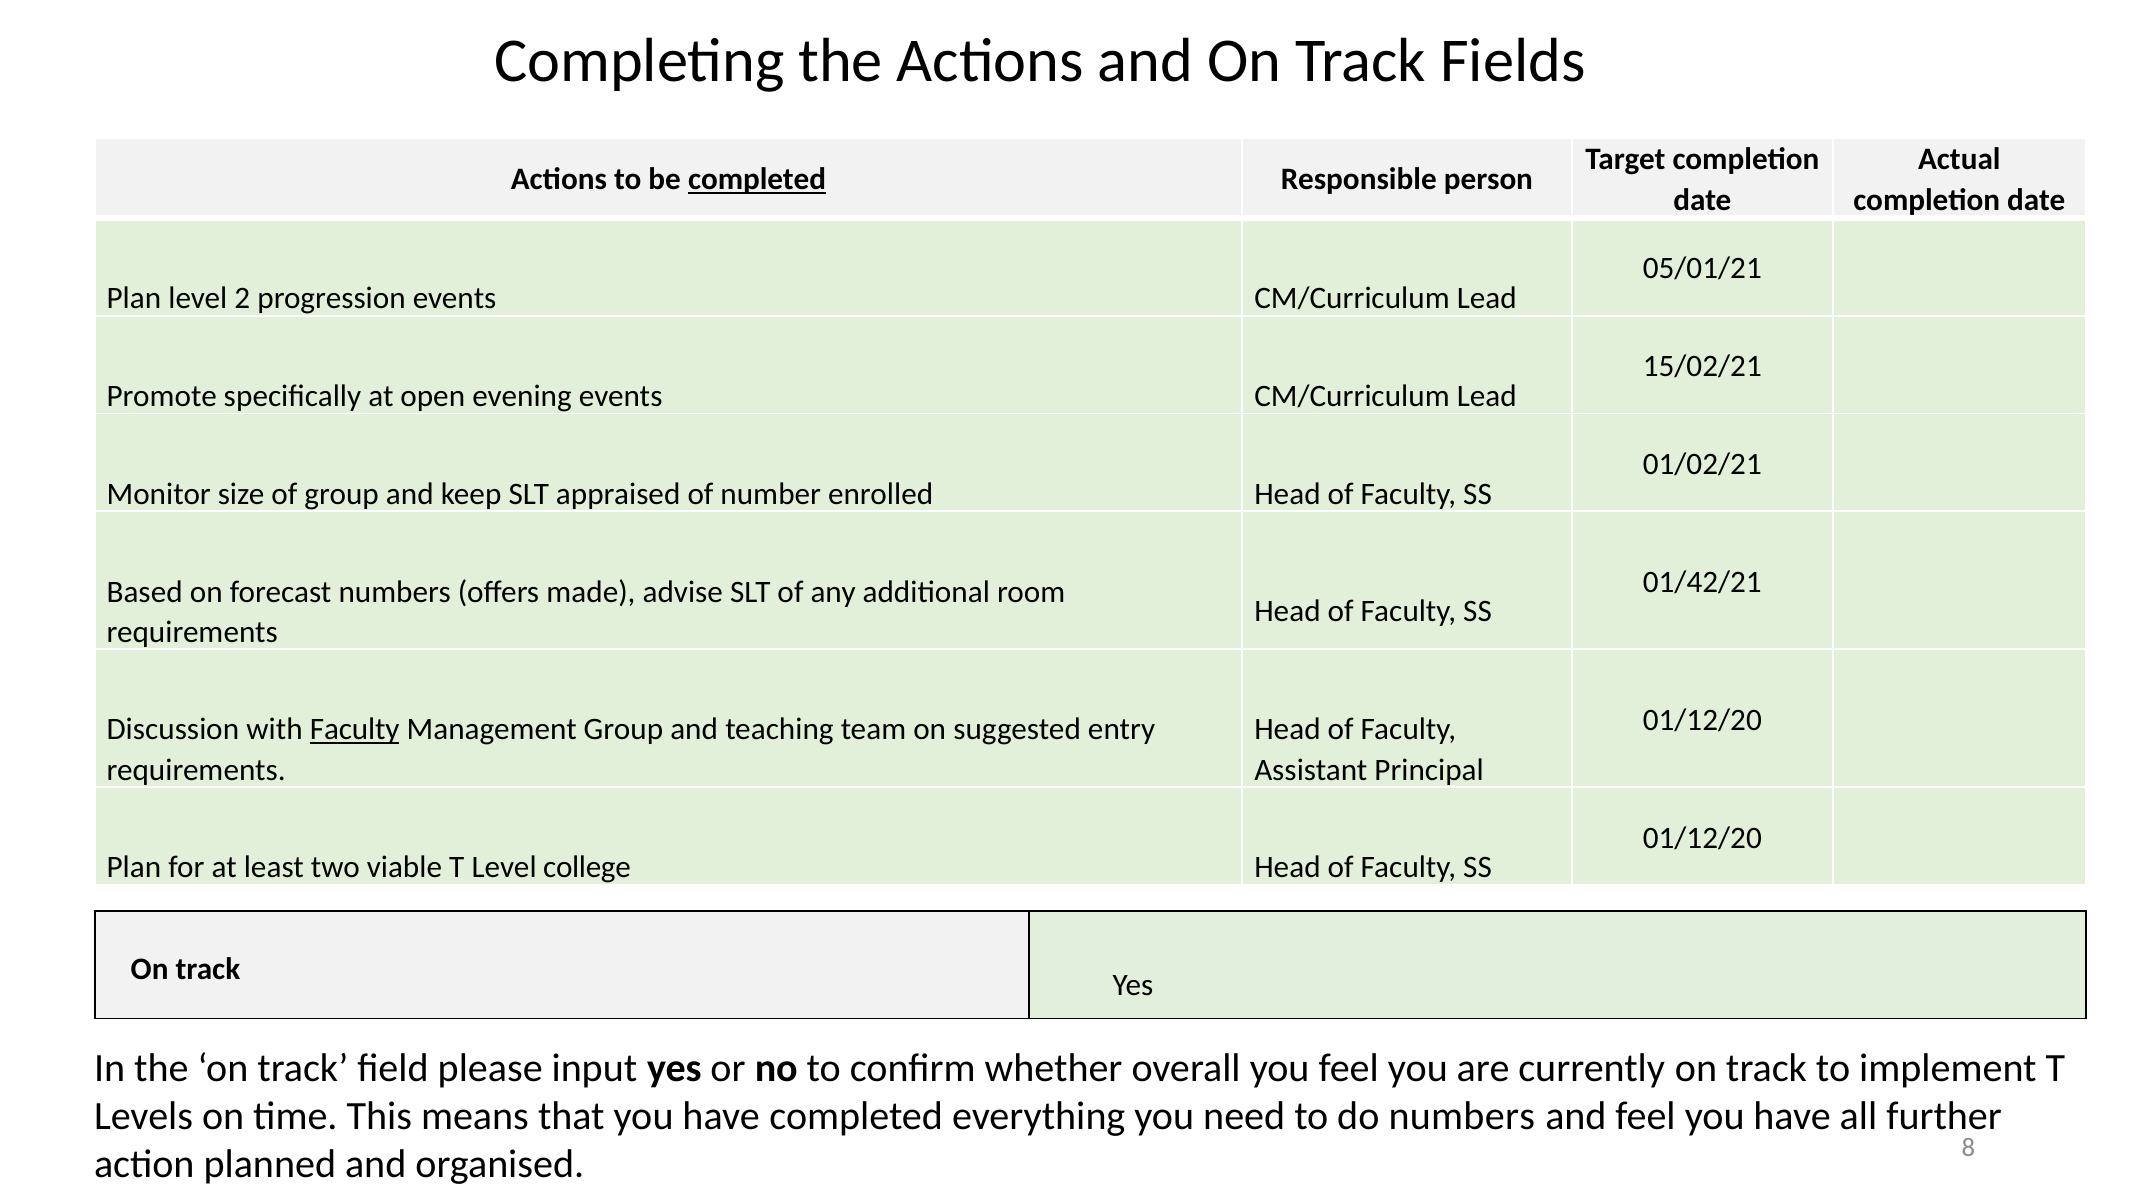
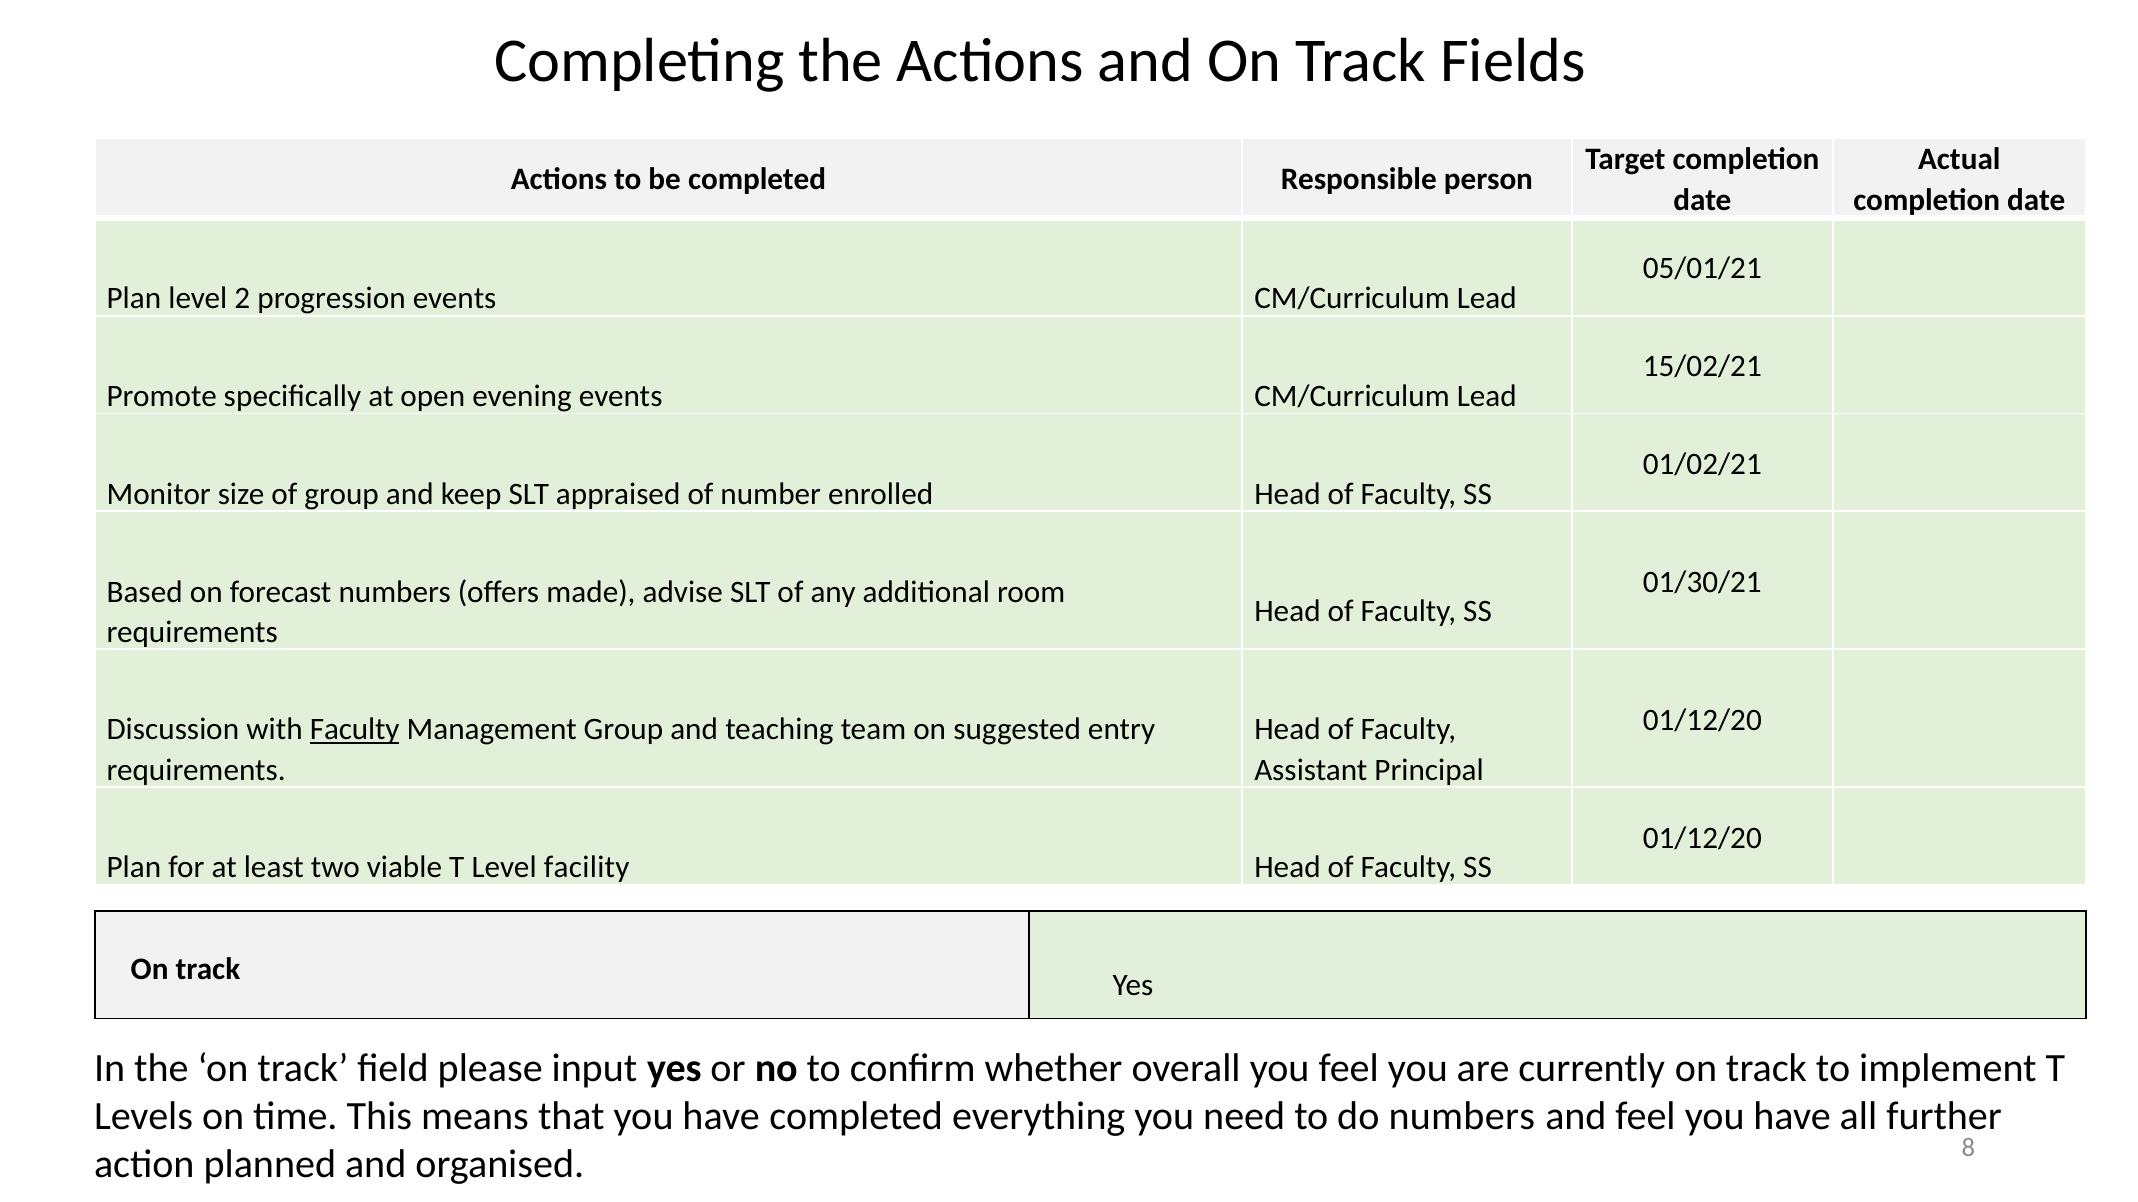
completed at (757, 180) underline: present -> none
01/42/21: 01/42/21 -> 01/30/21
college: college -> facility
